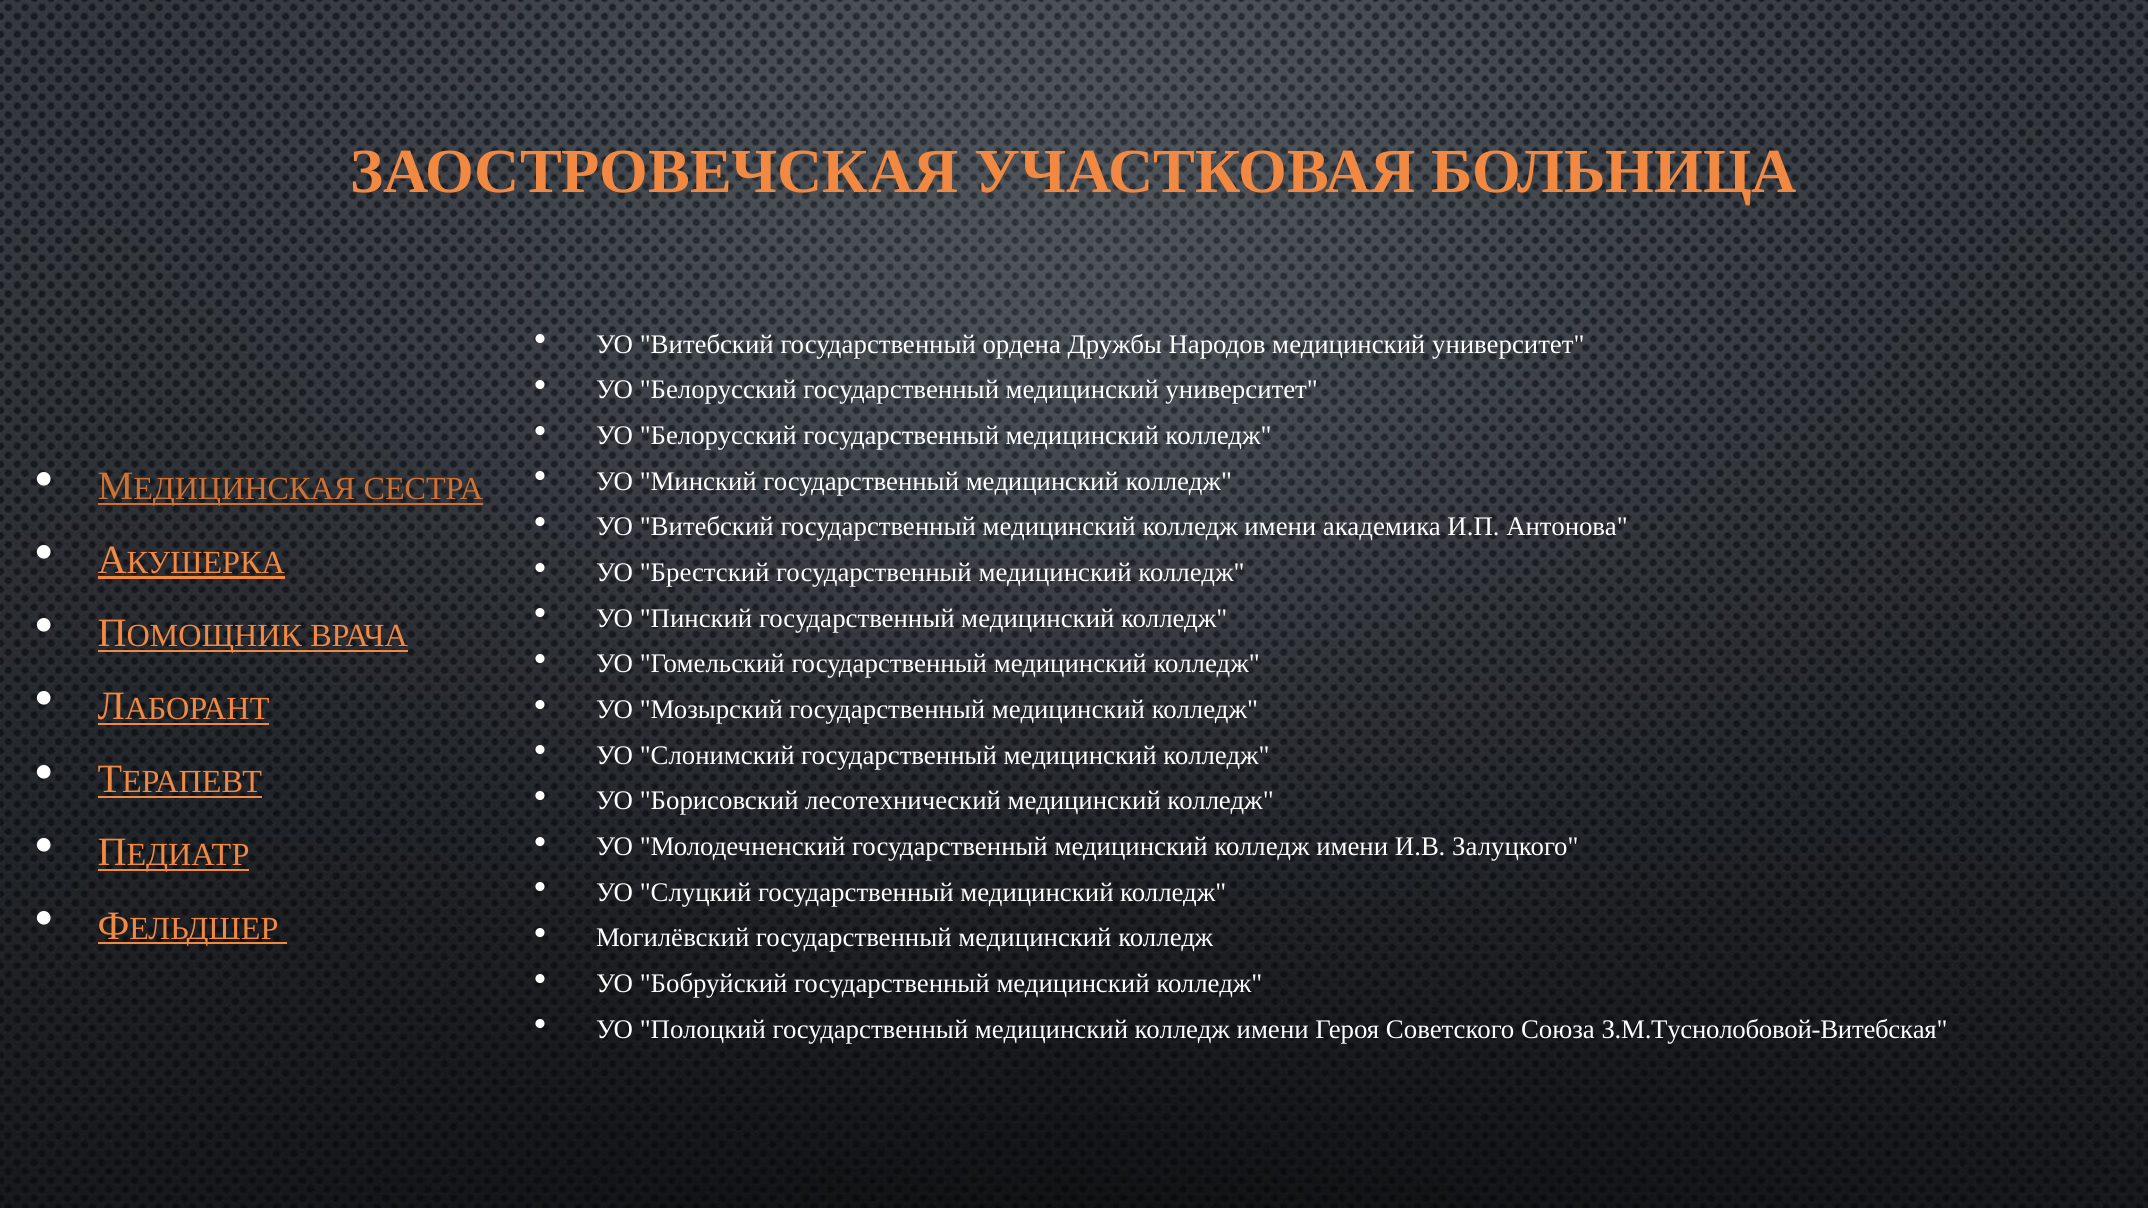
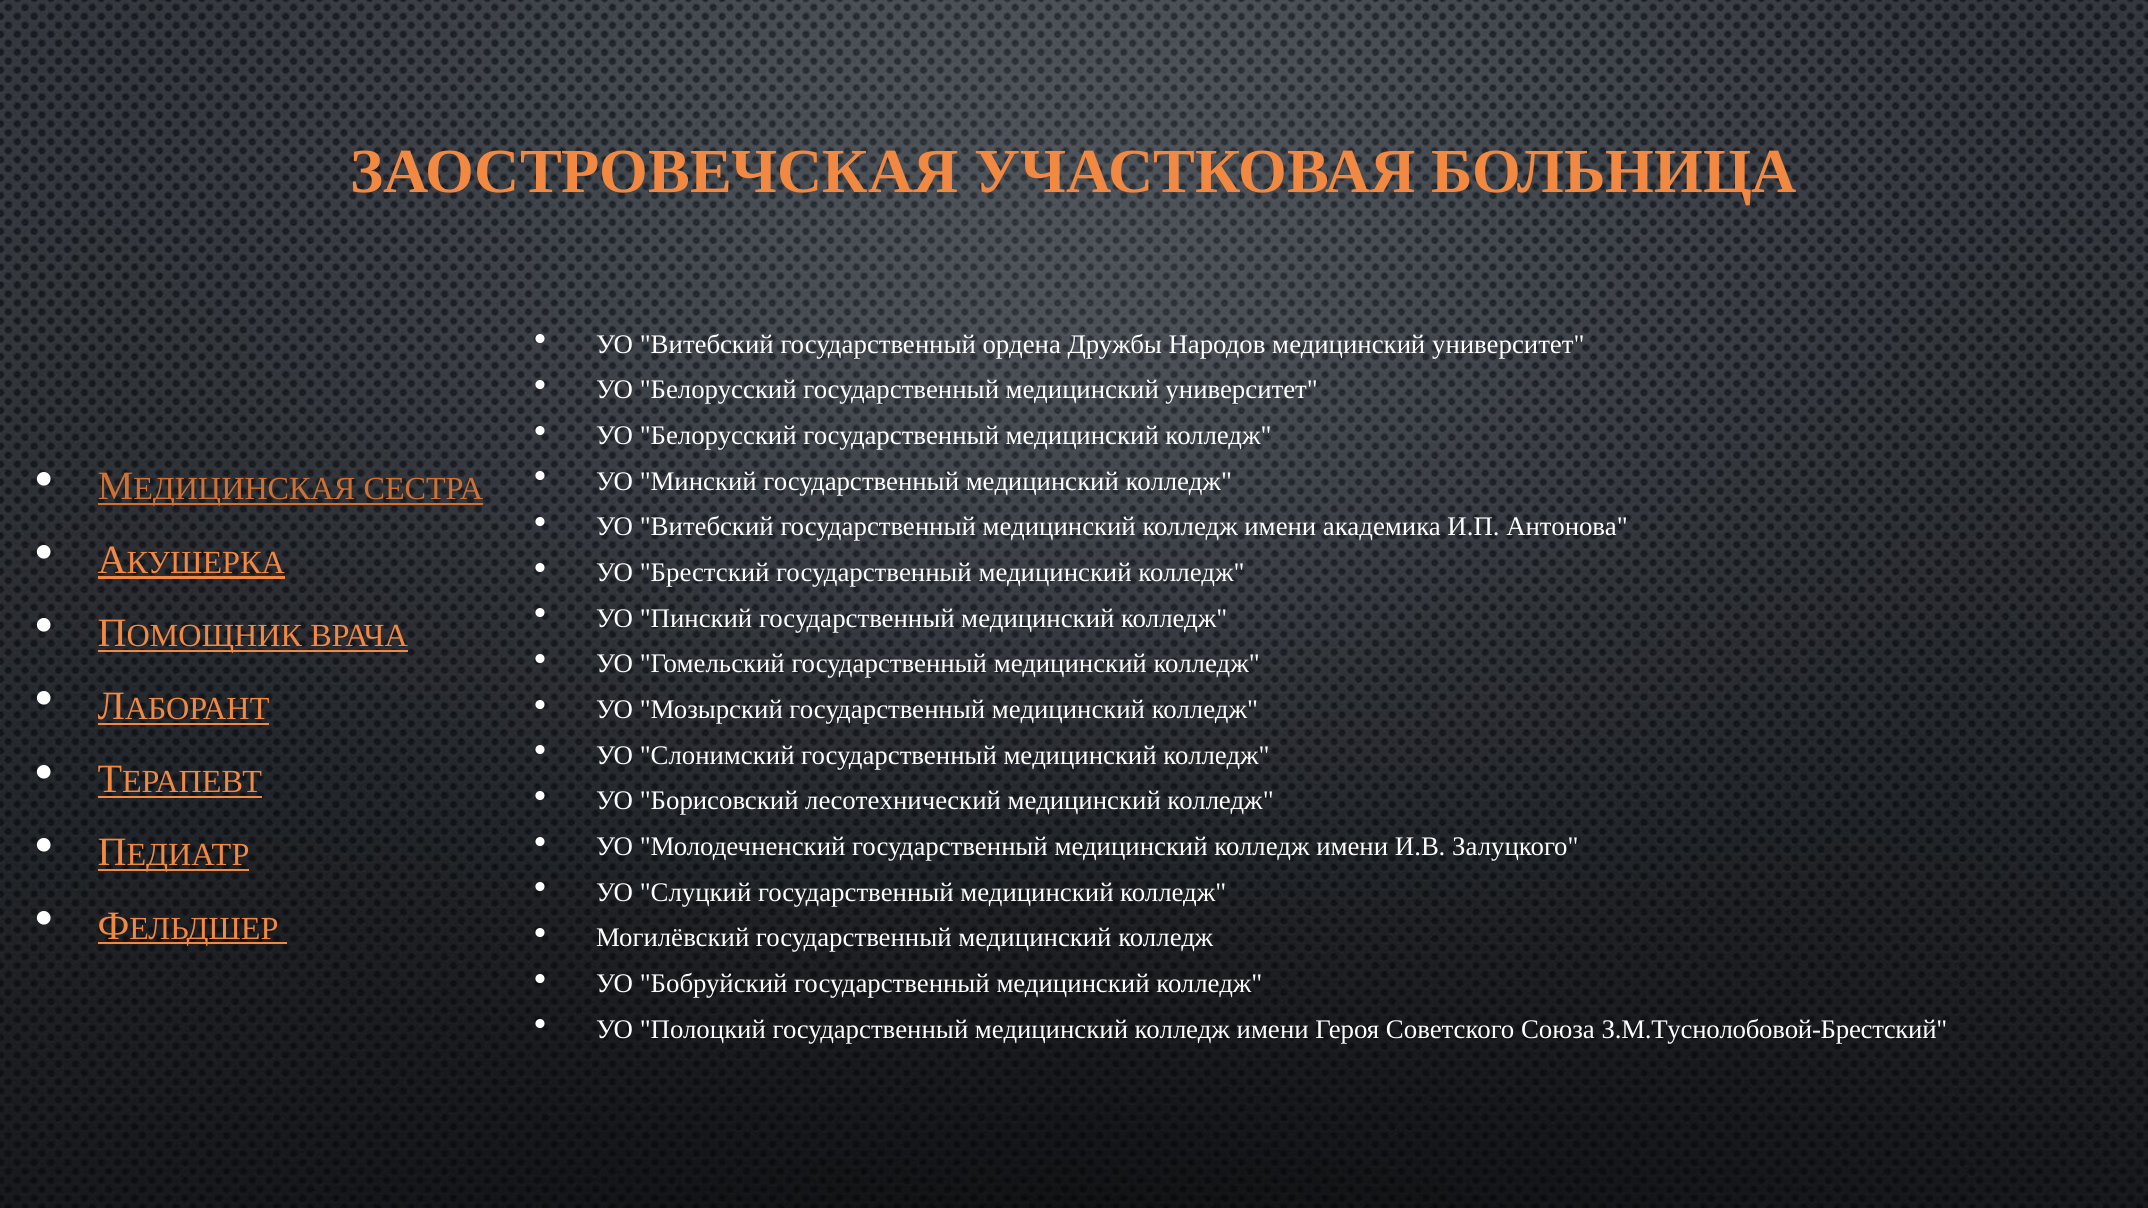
З.М.Туснолобовой-Витебская: З.М.Туснолобовой-Витебская -> З.М.Туснолобовой-Брестский
